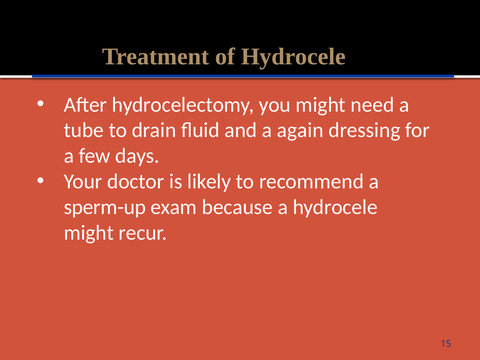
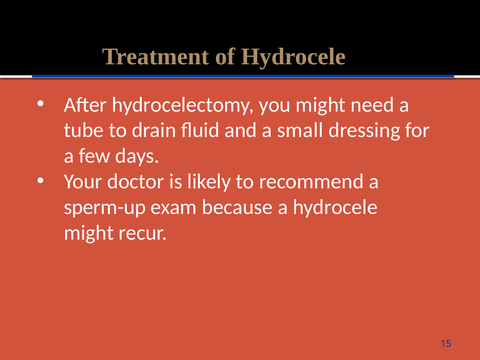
again: again -> small
